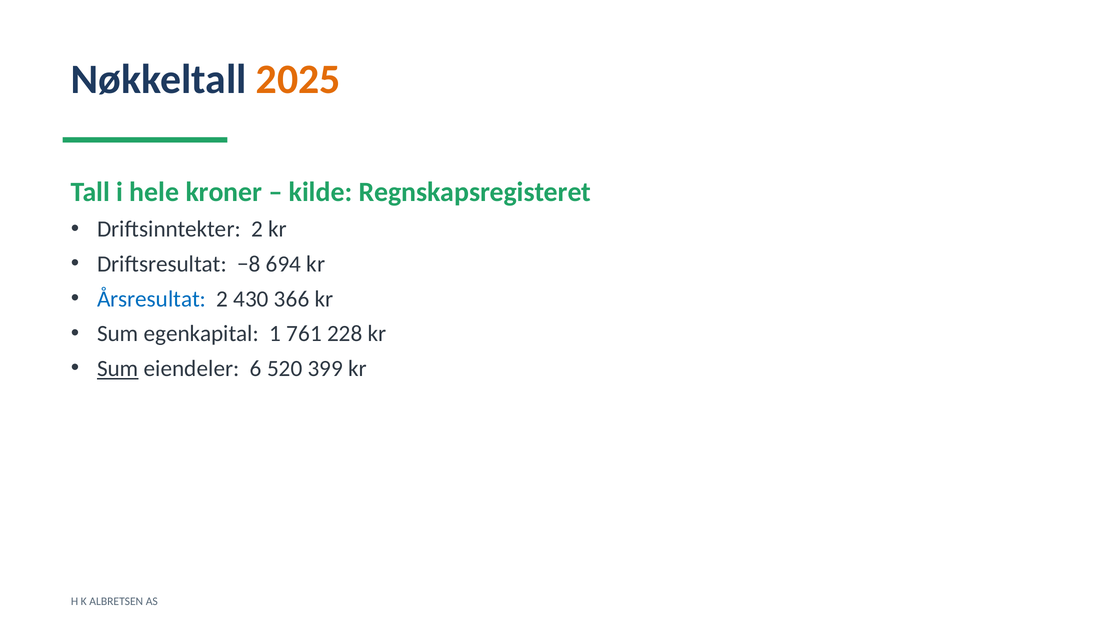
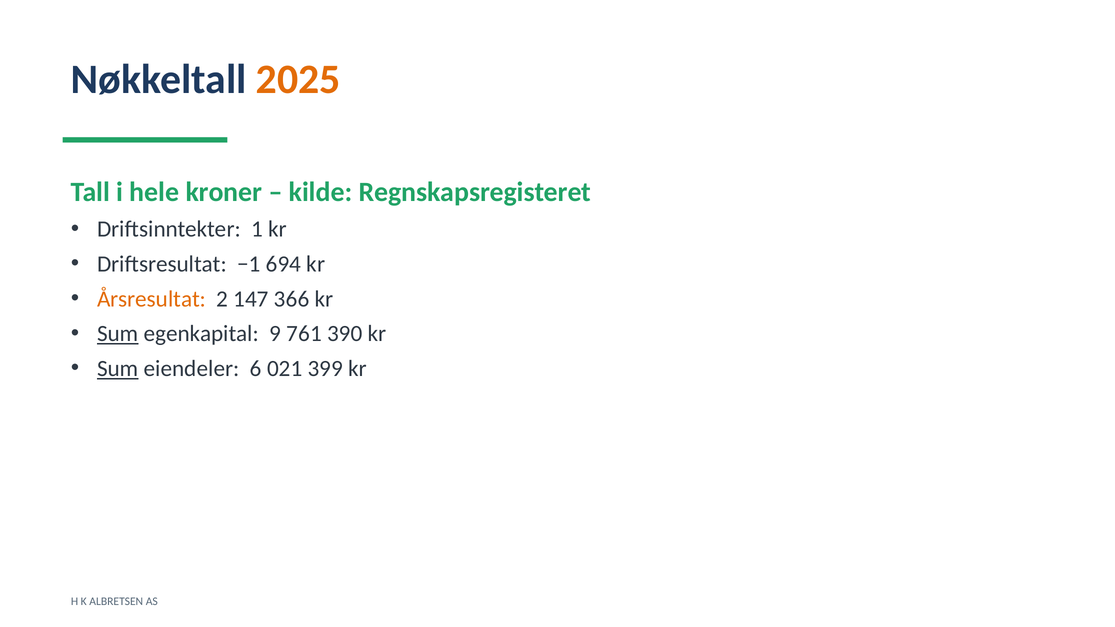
Driftsinntekter 2: 2 -> 1
−8: −8 -> −1
Årsresultat colour: blue -> orange
430: 430 -> 147
Sum at (118, 334) underline: none -> present
1: 1 -> 9
228: 228 -> 390
520: 520 -> 021
